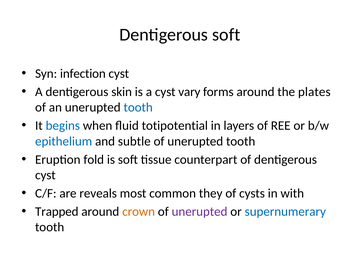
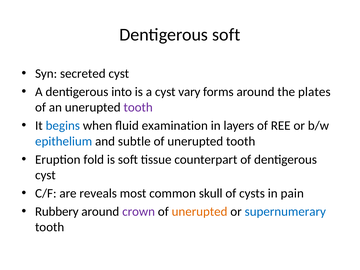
infection: infection -> secreted
skin: skin -> into
tooth at (138, 107) colour: blue -> purple
totipotential: totipotential -> examination
they: they -> skull
with: with -> pain
Trapped: Trapped -> Rubbery
crown colour: orange -> purple
unerupted at (200, 212) colour: purple -> orange
